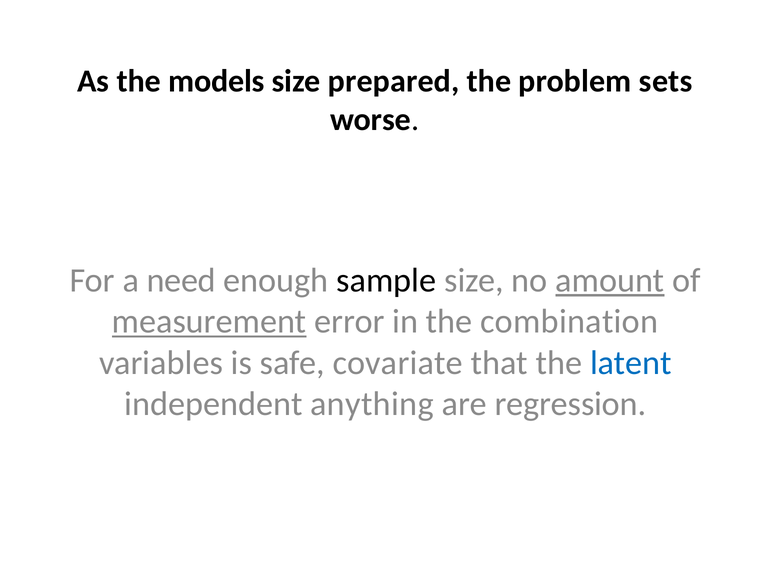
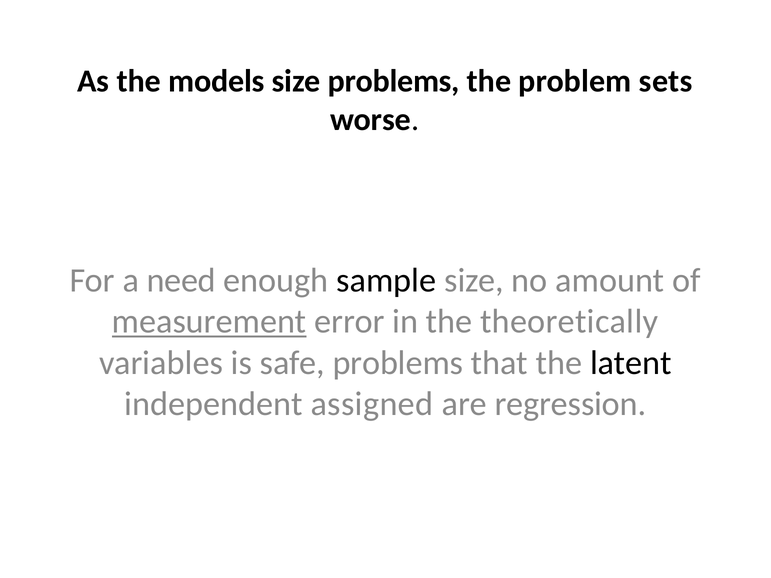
size prepared: prepared -> problems
amount underline: present -> none
combination: combination -> theoretically
safe covariate: covariate -> problems
latent colour: blue -> black
anything: anything -> assigned
